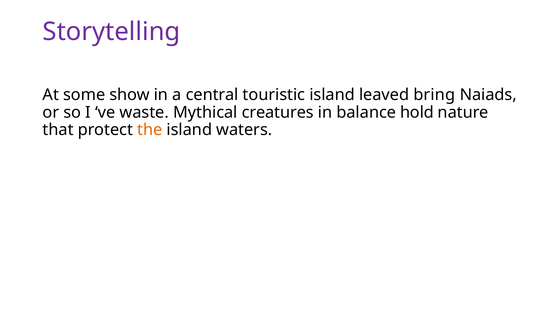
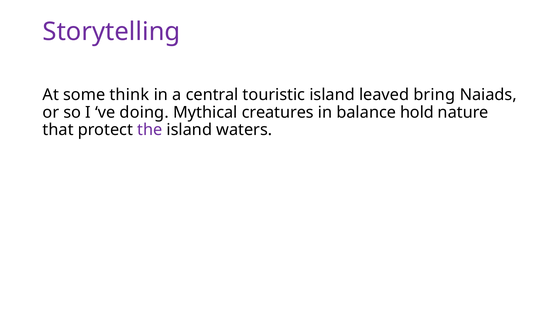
show: show -> think
waste: waste -> doing
the colour: orange -> purple
